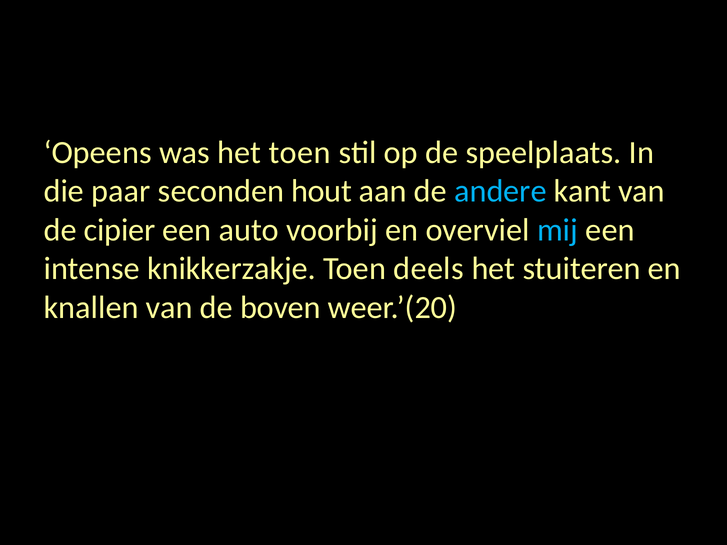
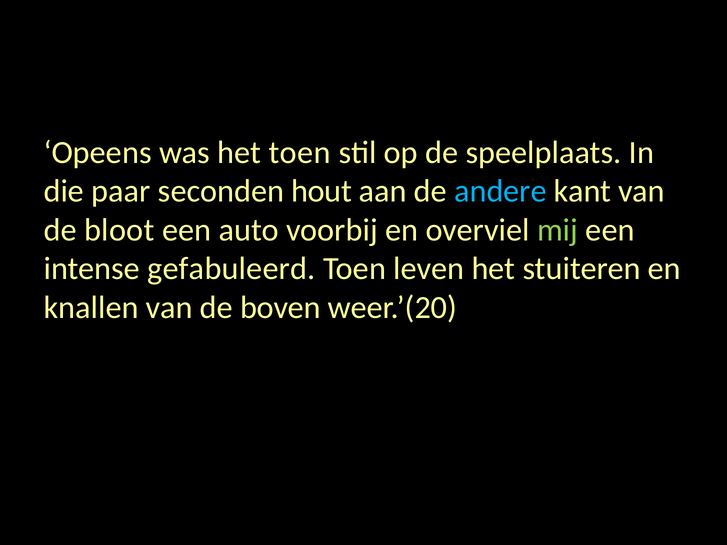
cipier: cipier -> bloot
mij colour: light blue -> light green
knikkerzakje: knikkerzakje -> gefabuleerd
deels: deels -> leven
